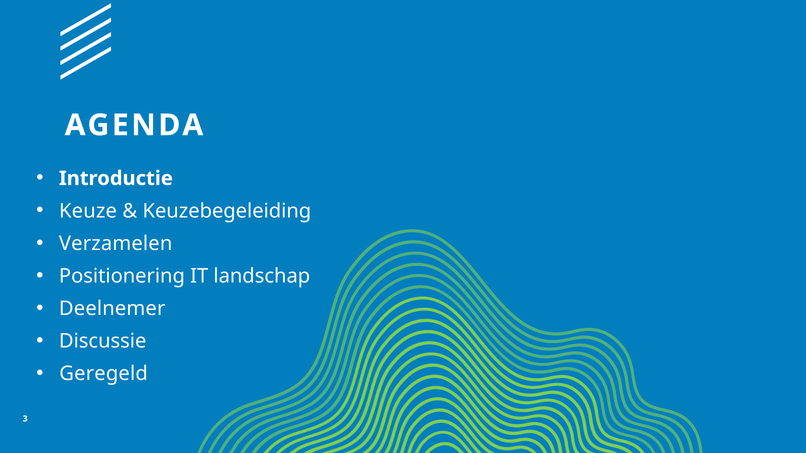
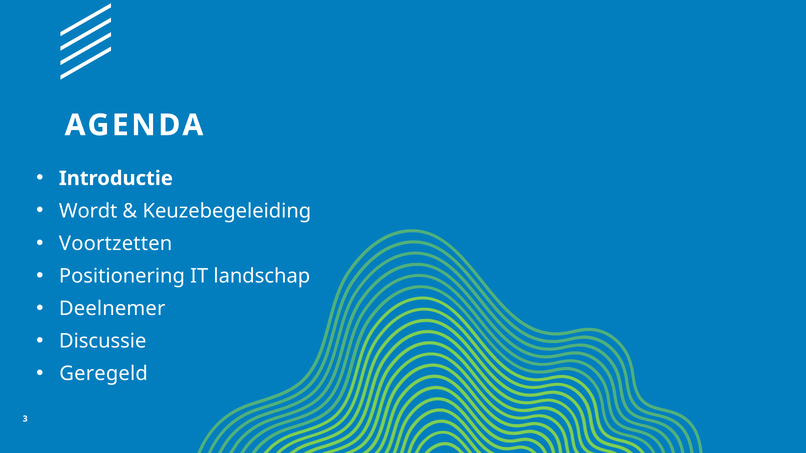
Keuze: Keuze -> Wordt
Verzamelen: Verzamelen -> Voortzetten
